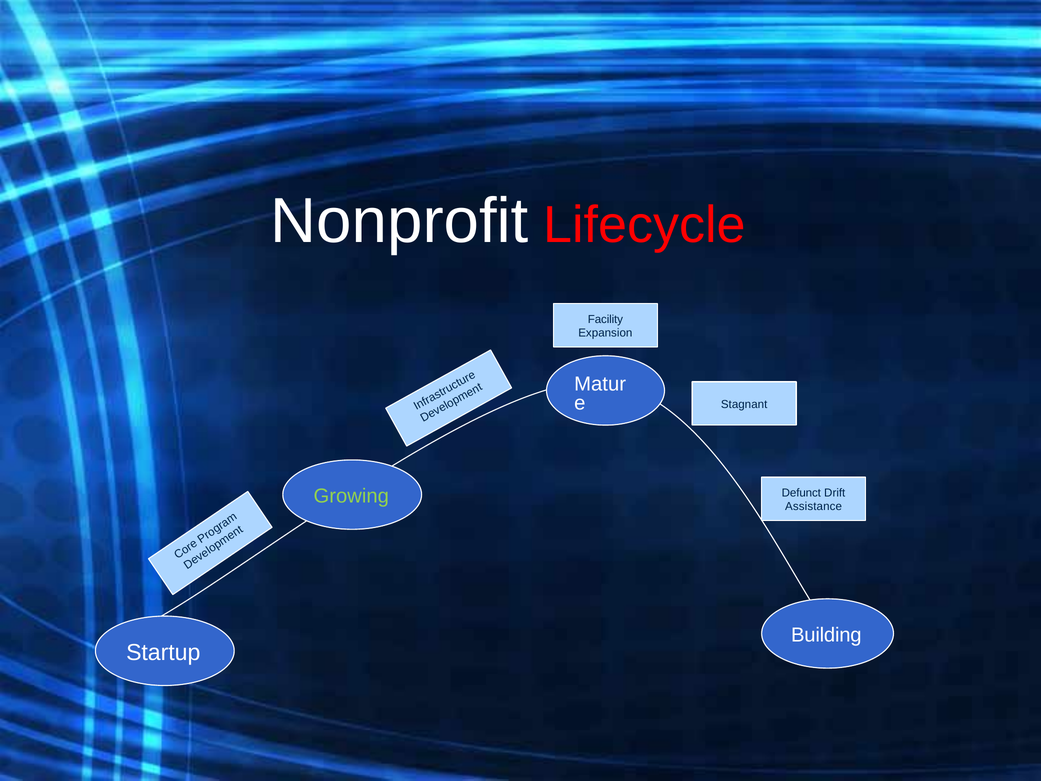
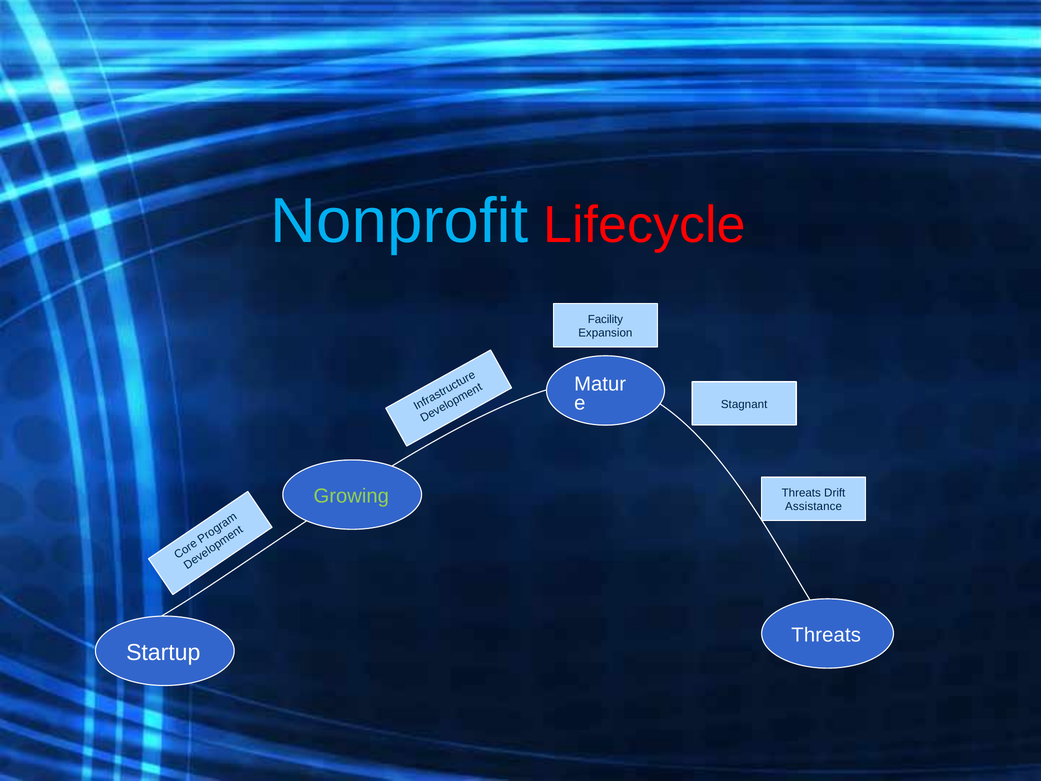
Nonprofit colour: white -> light blue
Defunct at (801, 493): Defunct -> Threats
Building at (826, 635): Building -> Threats
